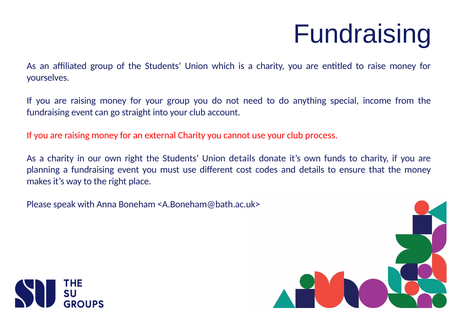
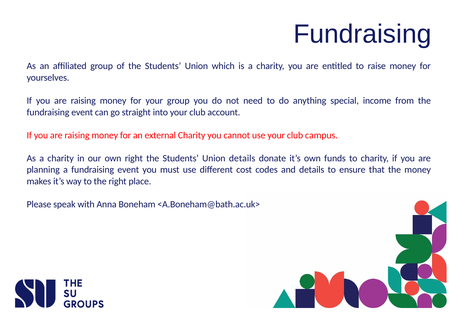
process: process -> campus
